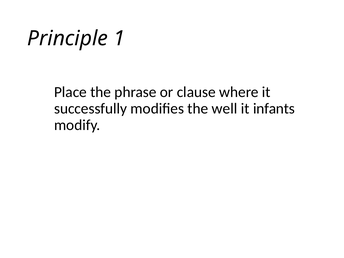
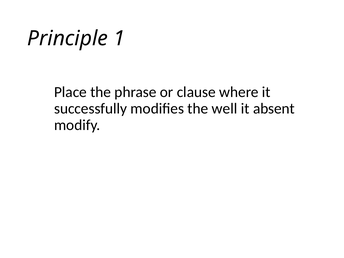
infants: infants -> absent
